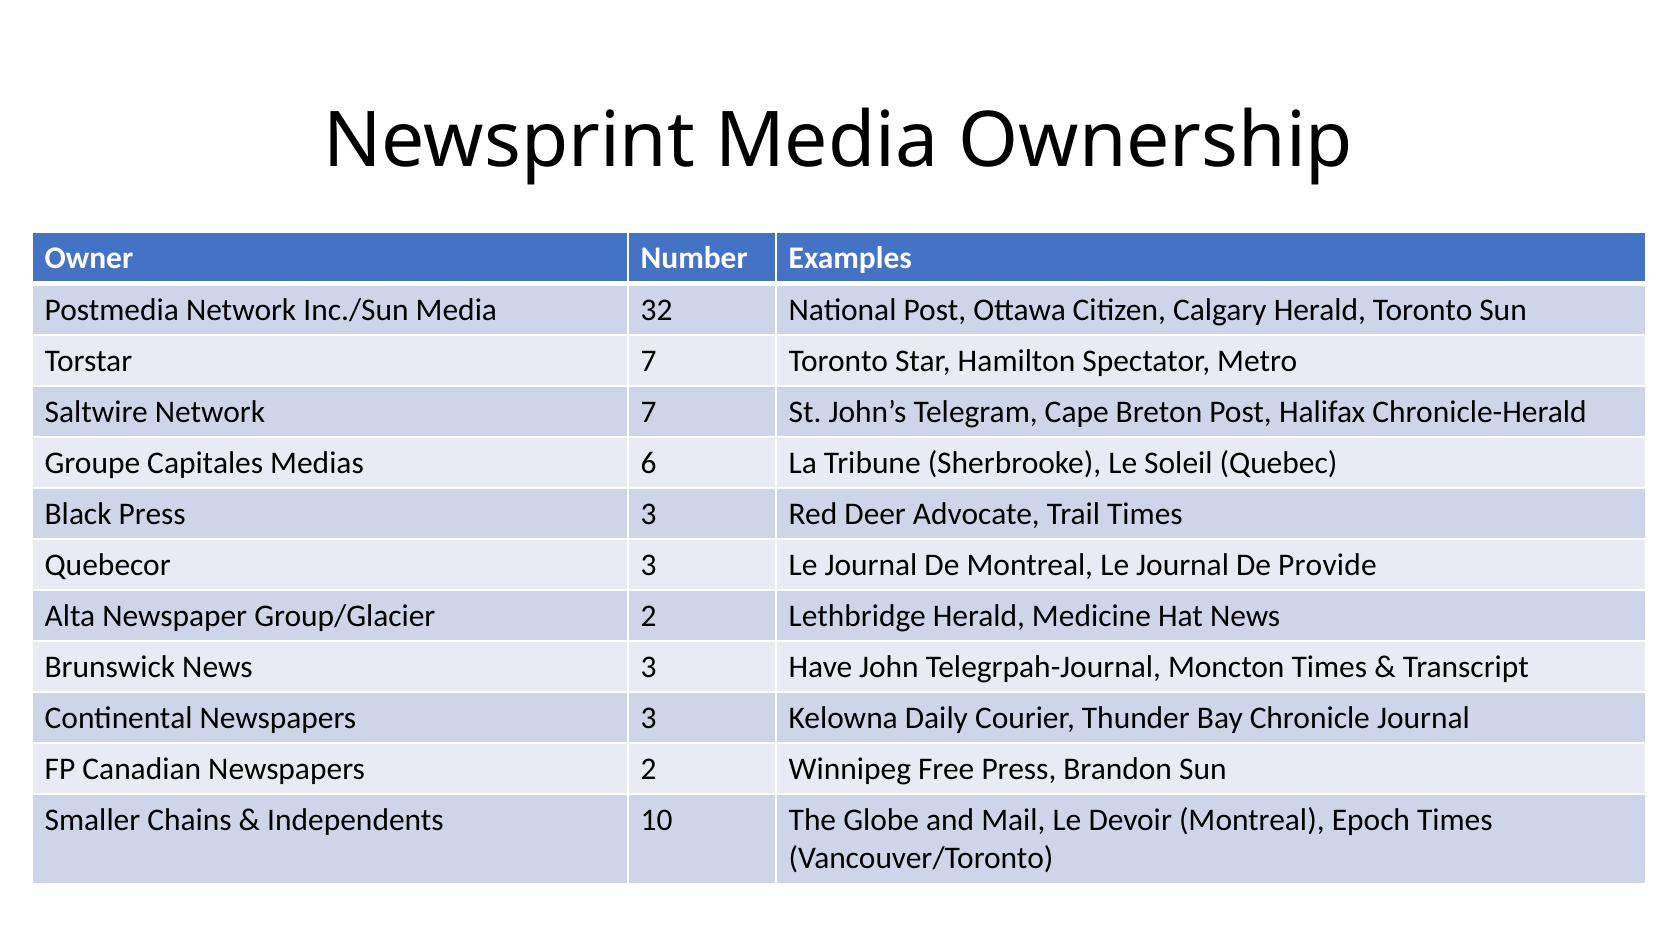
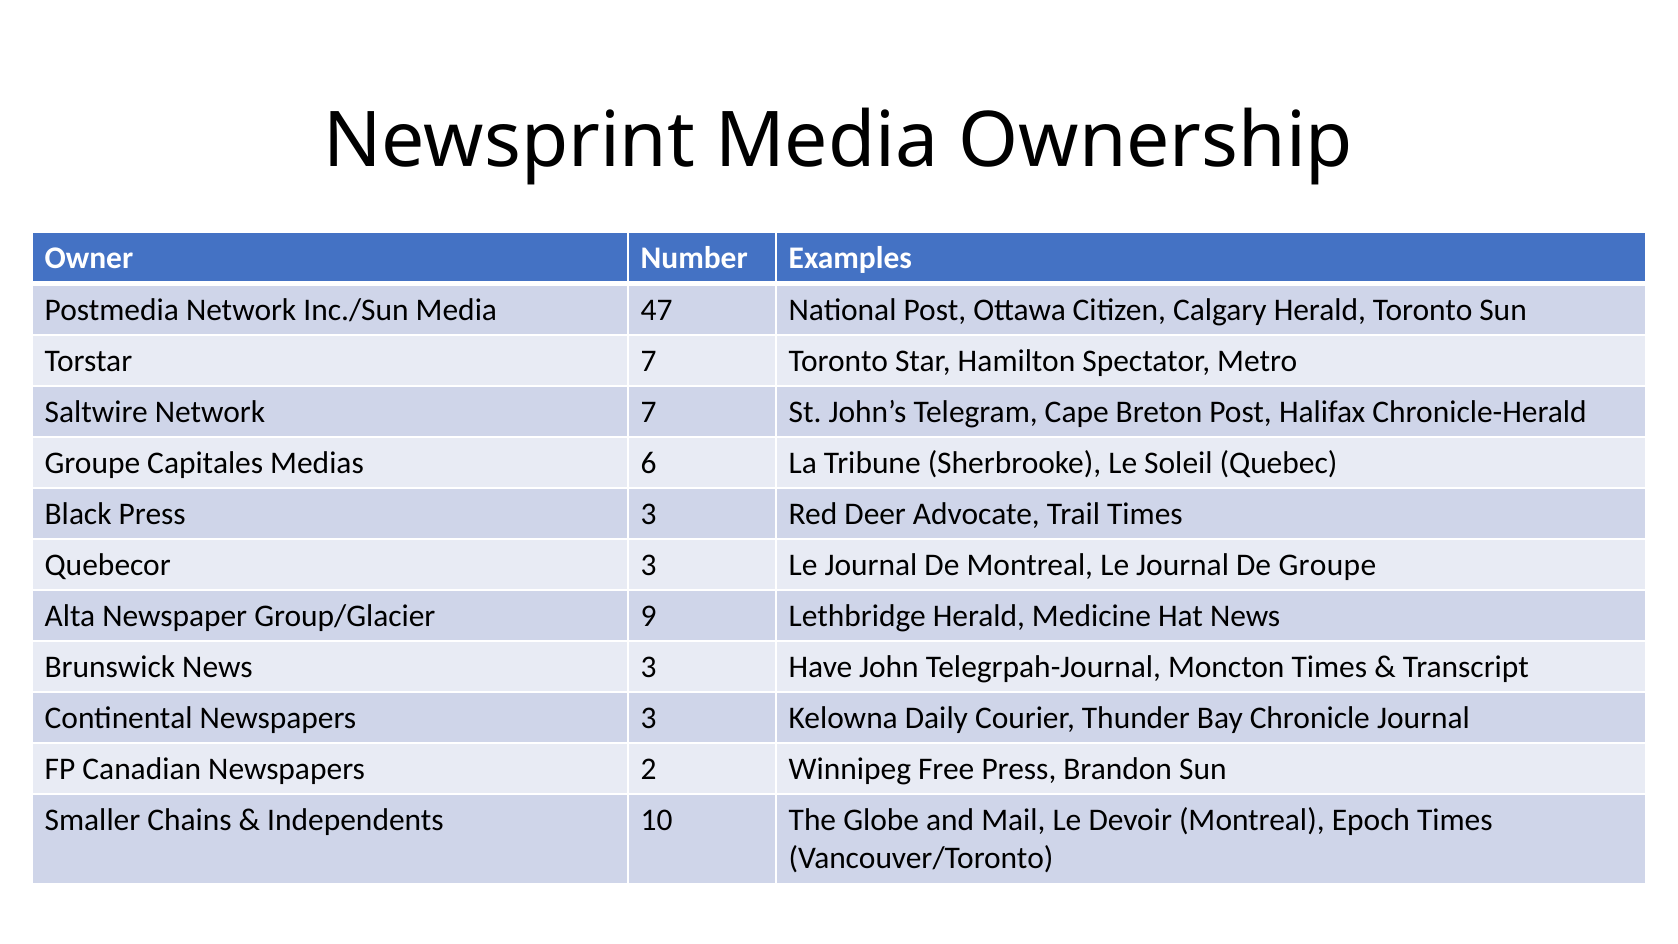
32: 32 -> 47
De Provide: Provide -> Groupe
Group/Glacier 2: 2 -> 9
